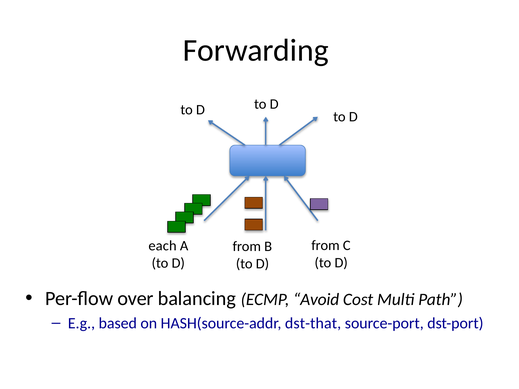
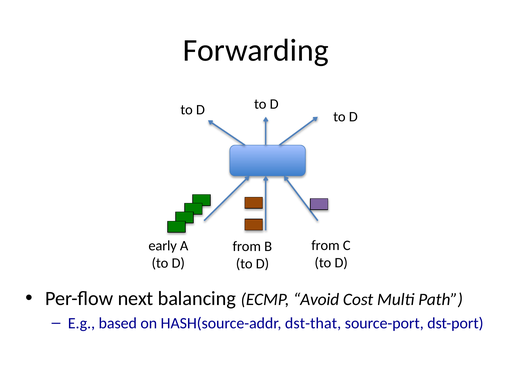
each: each -> early
over: over -> next
